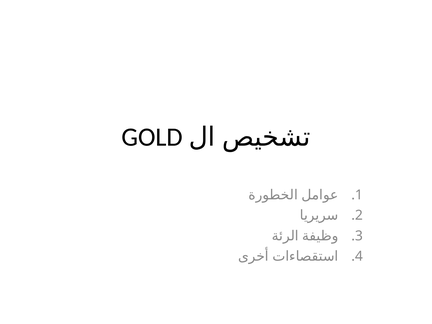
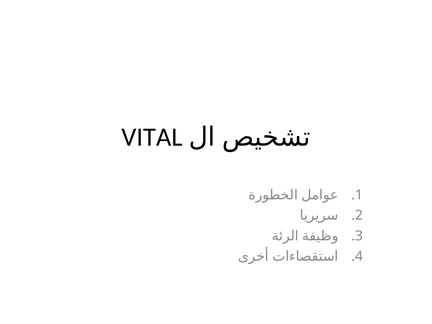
GOLD: GOLD -> VITAL
